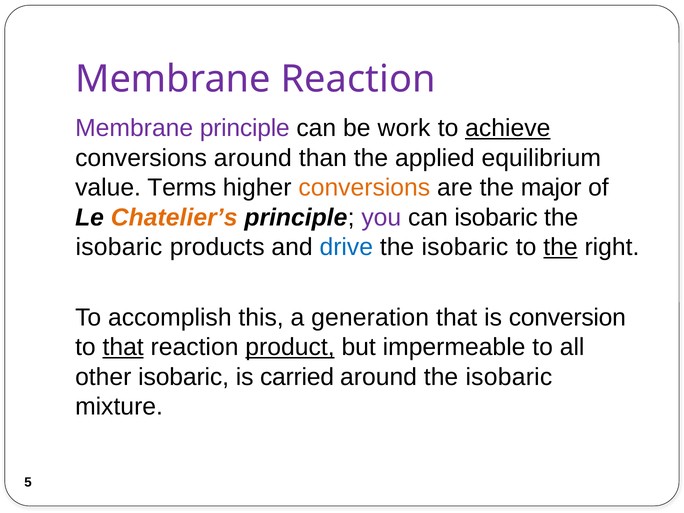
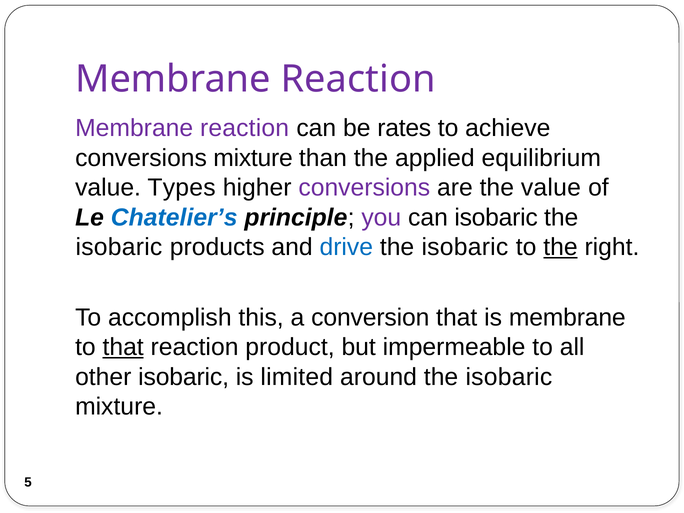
principle at (245, 128): principle -> reaction
work: work -> rates
achieve underline: present -> none
conversions around: around -> mixture
Terms: Terms -> Types
conversions at (364, 188) colour: orange -> purple
the major: major -> value
Chatelier’s colour: orange -> blue
generation: generation -> conversion
is conversion: conversion -> membrane
product underline: present -> none
carried: carried -> limited
